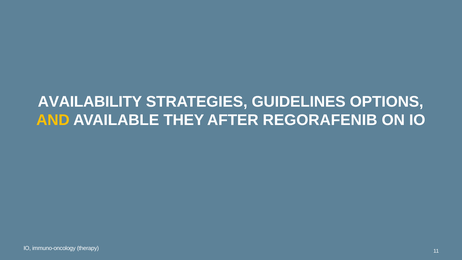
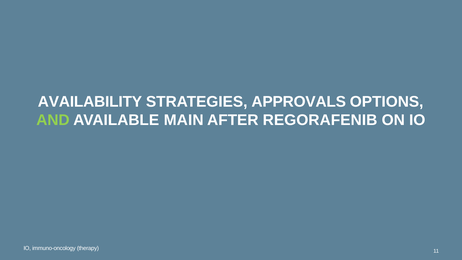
GUIDELINES: GUIDELINES -> APPROVALS
AND colour: yellow -> light green
THEY: THEY -> MAIN
